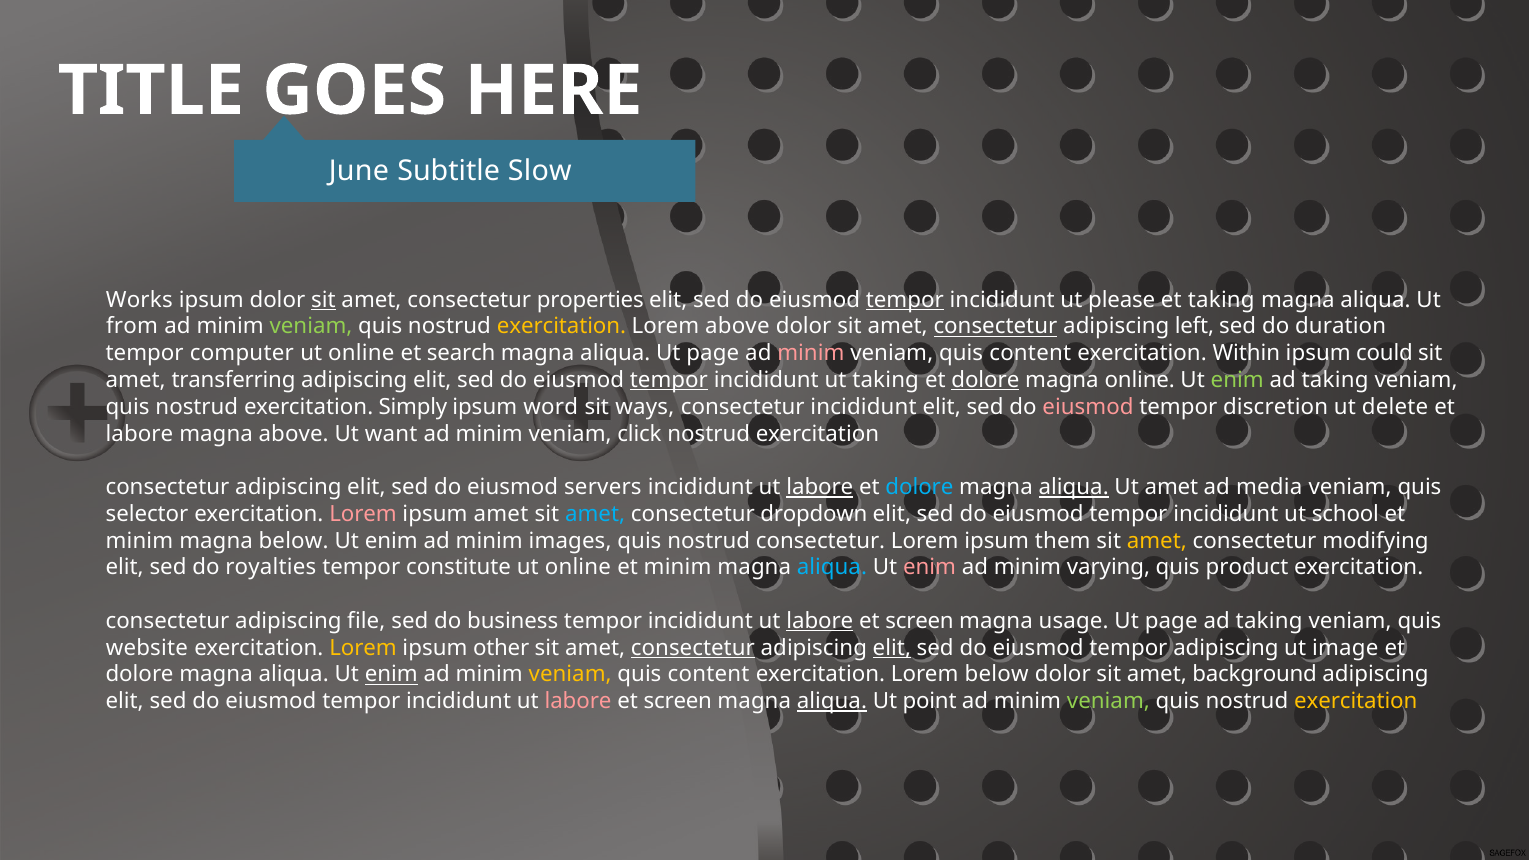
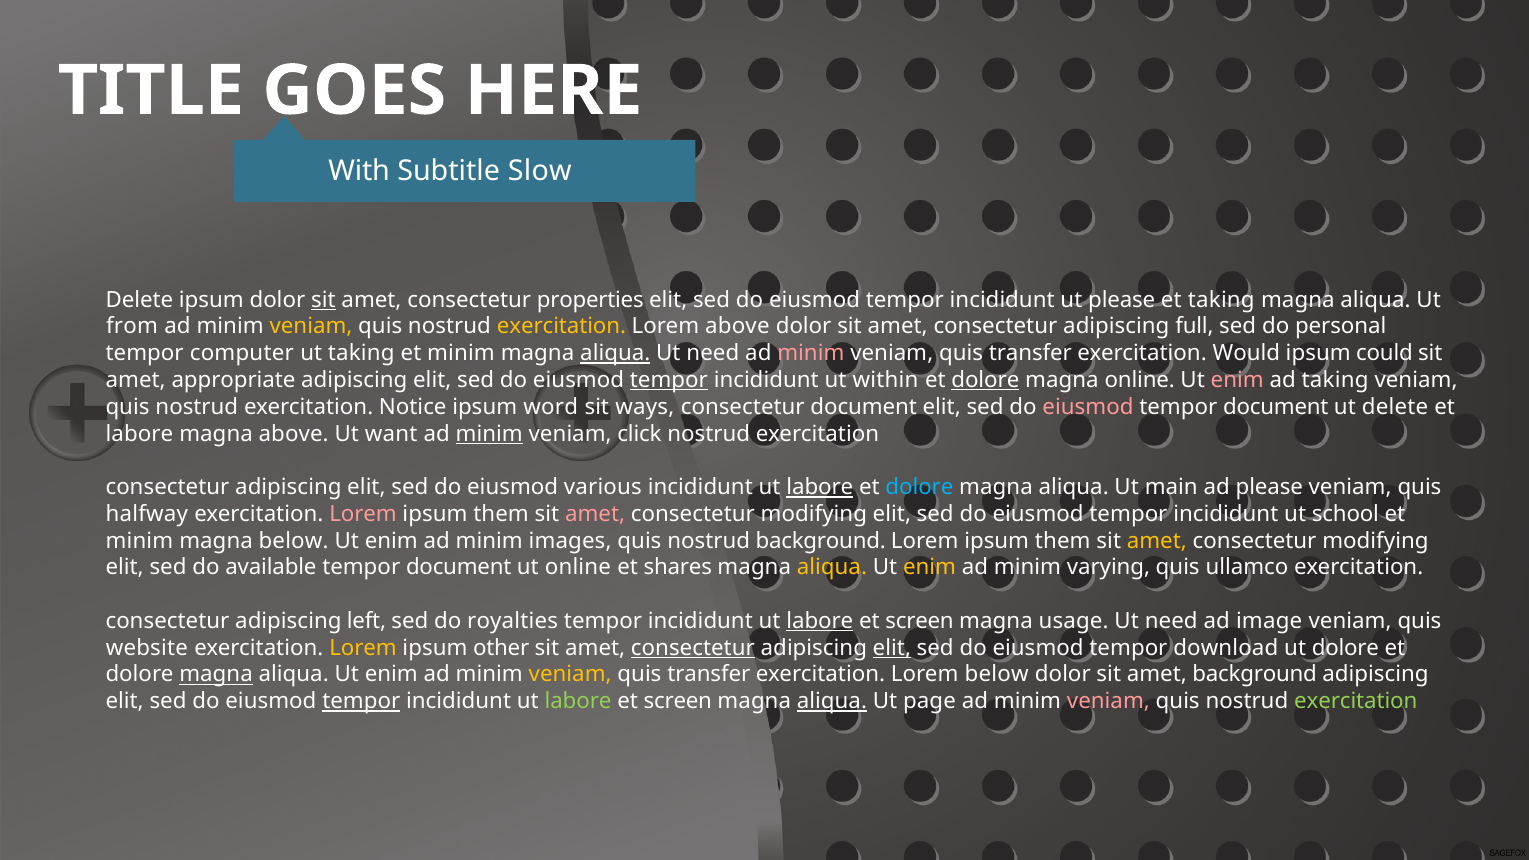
June: June -> With
Works at (139, 300): Works -> Delete
tempor at (905, 300) underline: present -> none
veniam at (311, 327) colour: light green -> yellow
consectetur at (995, 327) underline: present -> none
left: left -> full
duration: duration -> personal
online at (361, 353): online -> taking
search at (461, 353): search -> minim
aliqua at (615, 353) underline: none -> present
page at (713, 353): page -> need
content at (1030, 353): content -> transfer
Within: Within -> Would
transferring: transferring -> appropriate
ut taking: taking -> within
enim at (1237, 380) colour: light green -> pink
Simply: Simply -> Notice
consectetur incididunt: incididunt -> document
discretion at (1276, 407): discretion -> document
minim at (489, 434) underline: none -> present
servers: servers -> various
aliqua at (1074, 487) underline: present -> none
Ut amet: amet -> main
ad media: media -> please
selector: selector -> halfway
amet at (501, 514): amet -> them
amet at (595, 514) colour: light blue -> pink
dropdown at (814, 514): dropdown -> modifying
nostrud consectetur: consectetur -> background
royalties: royalties -> available
constitute at (459, 568): constitute -> document
minim at (678, 568): minim -> shares
aliqua at (832, 568) colour: light blue -> yellow
enim at (929, 568) colour: pink -> yellow
product: product -> ullamco
file: file -> left
business: business -> royalties
page at (1171, 621): page -> need
taking at (1269, 621): taking -> image
tempor adipiscing: adipiscing -> download
ut image: image -> dolore
magna at (216, 675) underline: none -> present
enim at (391, 675) underline: present -> none
content at (709, 675): content -> transfer
tempor at (361, 701) underline: none -> present
labore at (578, 701) colour: pink -> light green
point: point -> page
veniam at (1108, 701) colour: light green -> pink
exercitation at (1356, 701) colour: yellow -> light green
